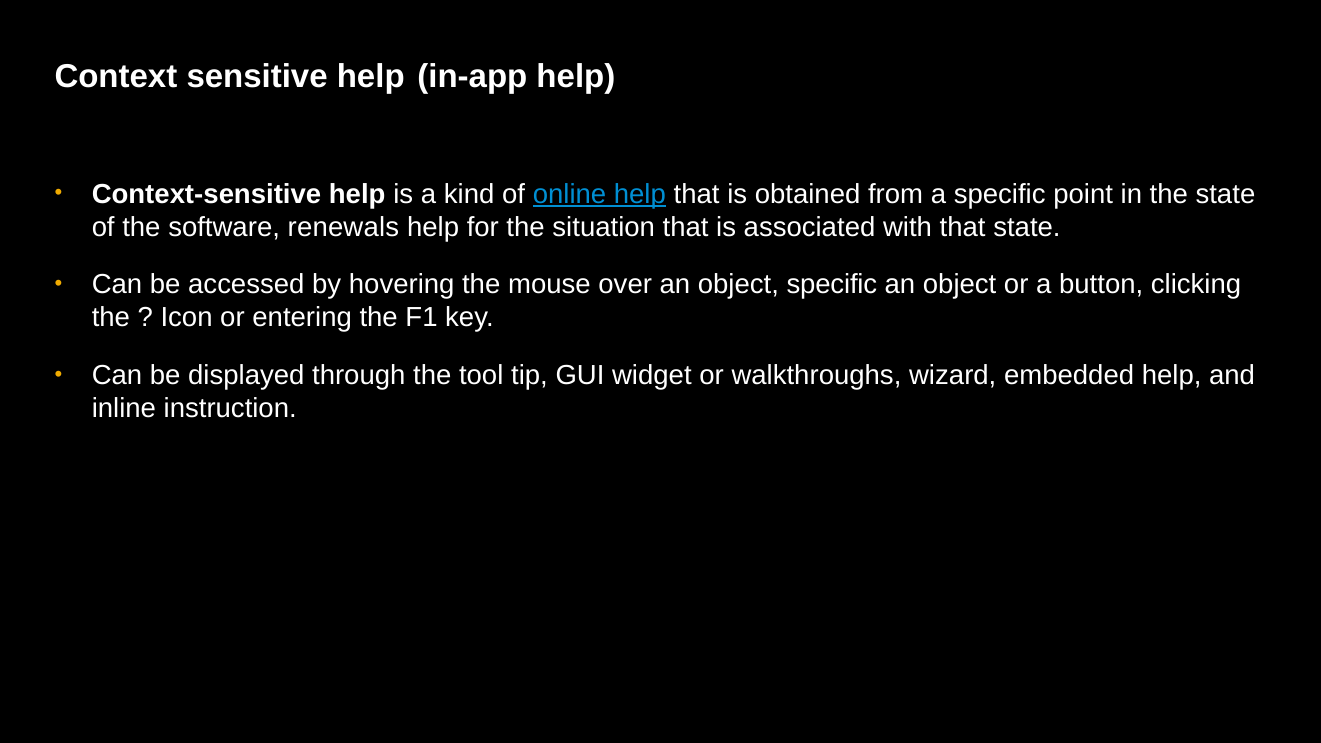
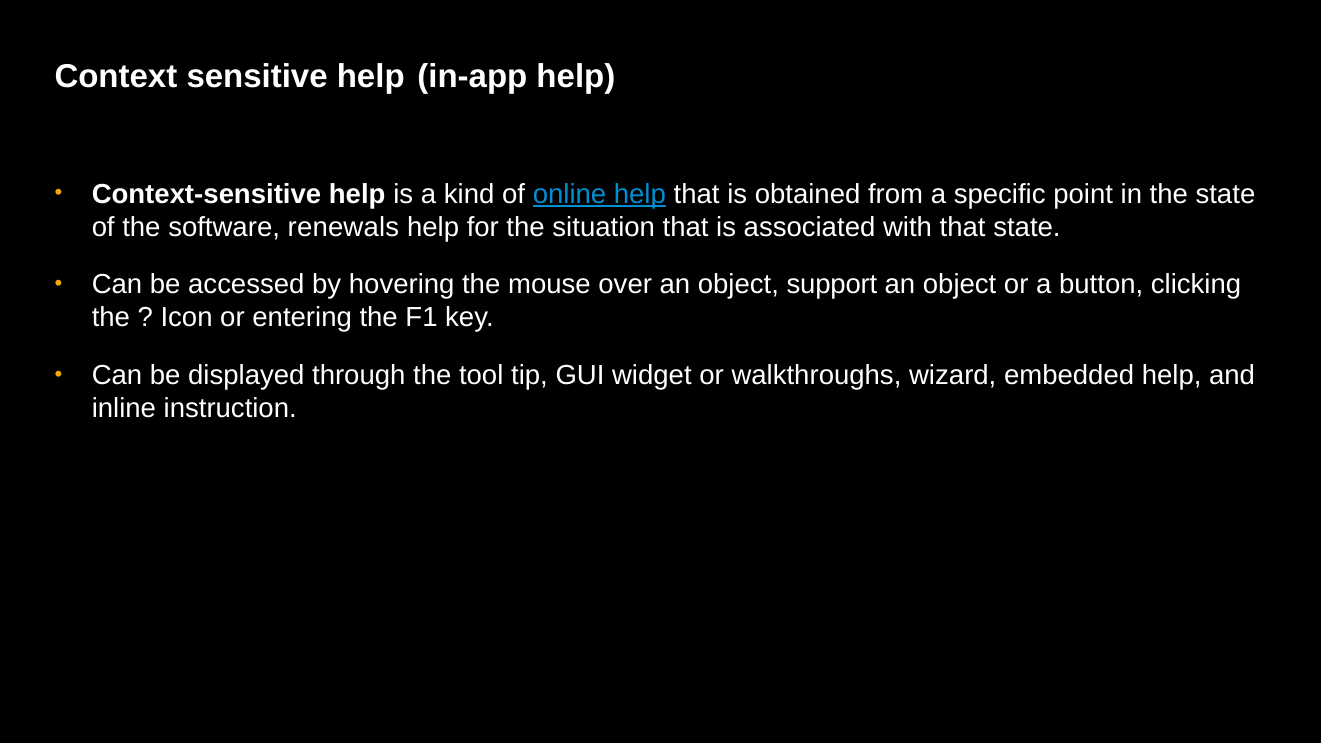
object specific: specific -> support
